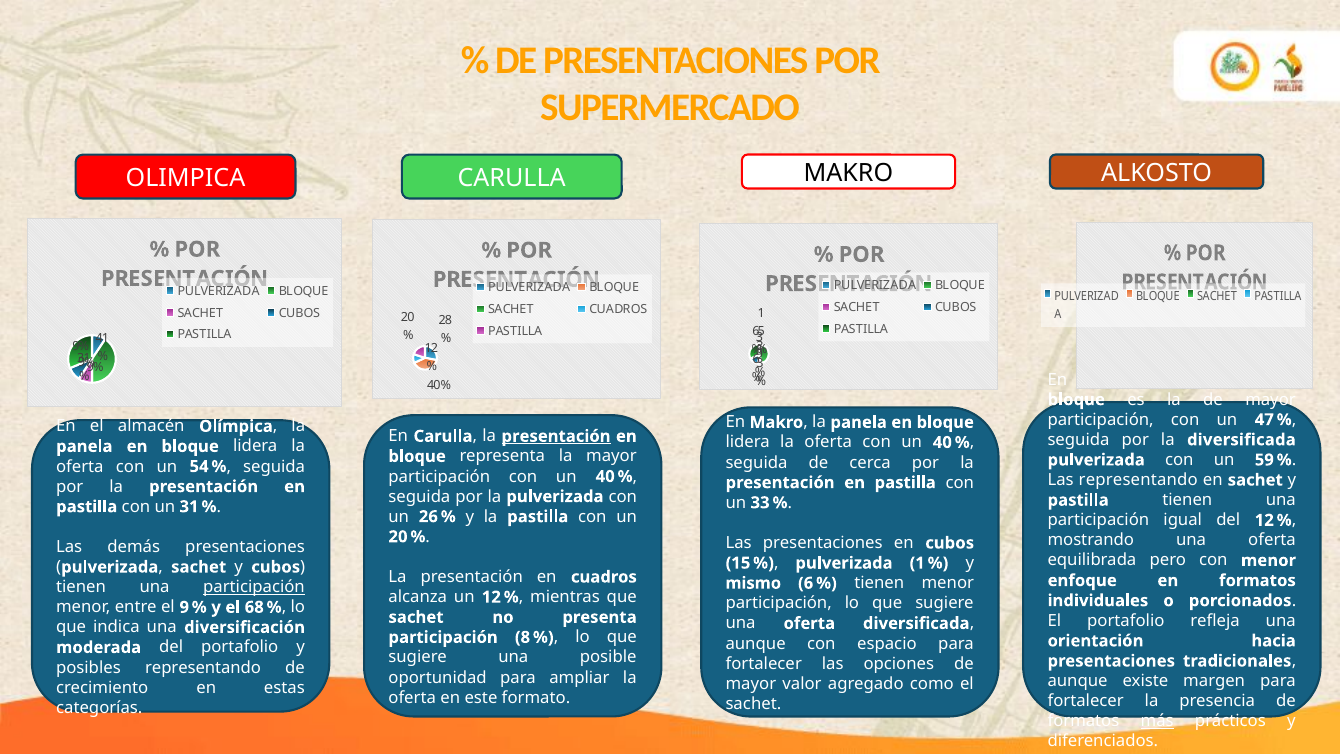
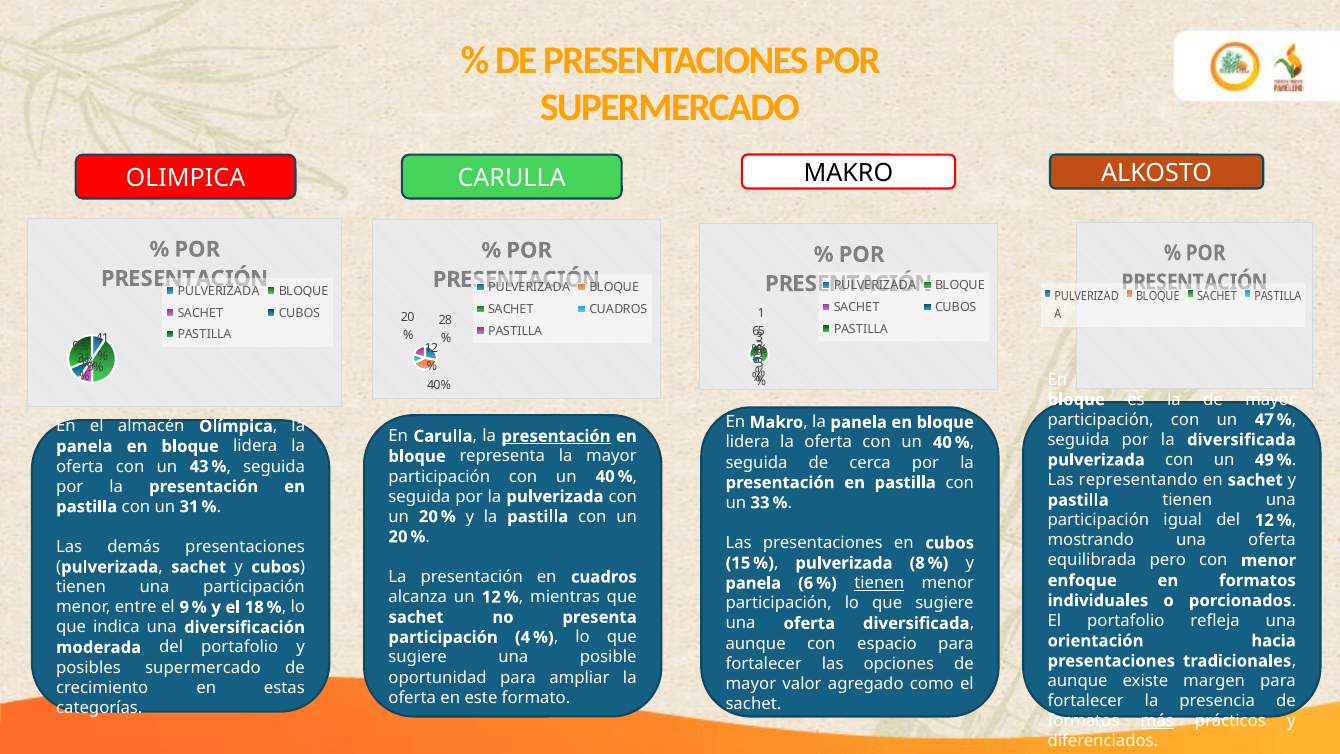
59: 59 -> 49
54: 54 -> 43
26 at (428, 517): 26 -> 20
pulverizada 1: 1 -> 8
mismo at (753, 583): mismo -> panela
tienen at (879, 583) underline: none -> present
participación at (254, 587) underline: present -> none
68: 68 -> 18
8: 8 -> 4
posibles representando: representando -> supermercado
